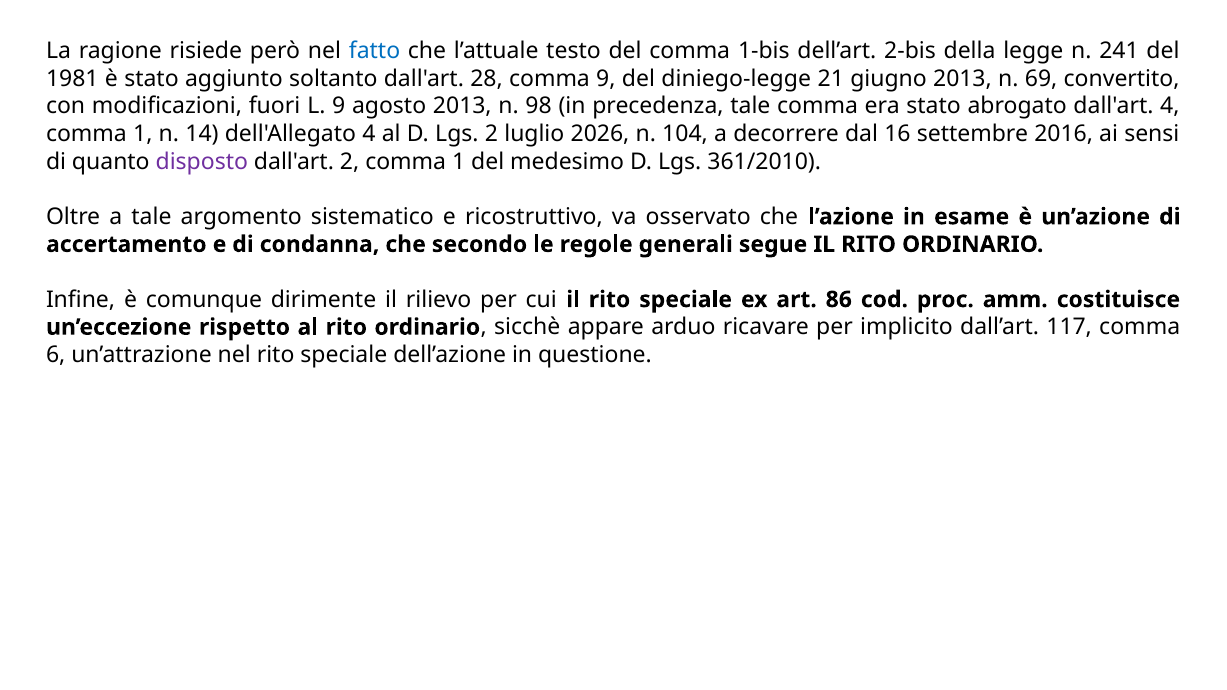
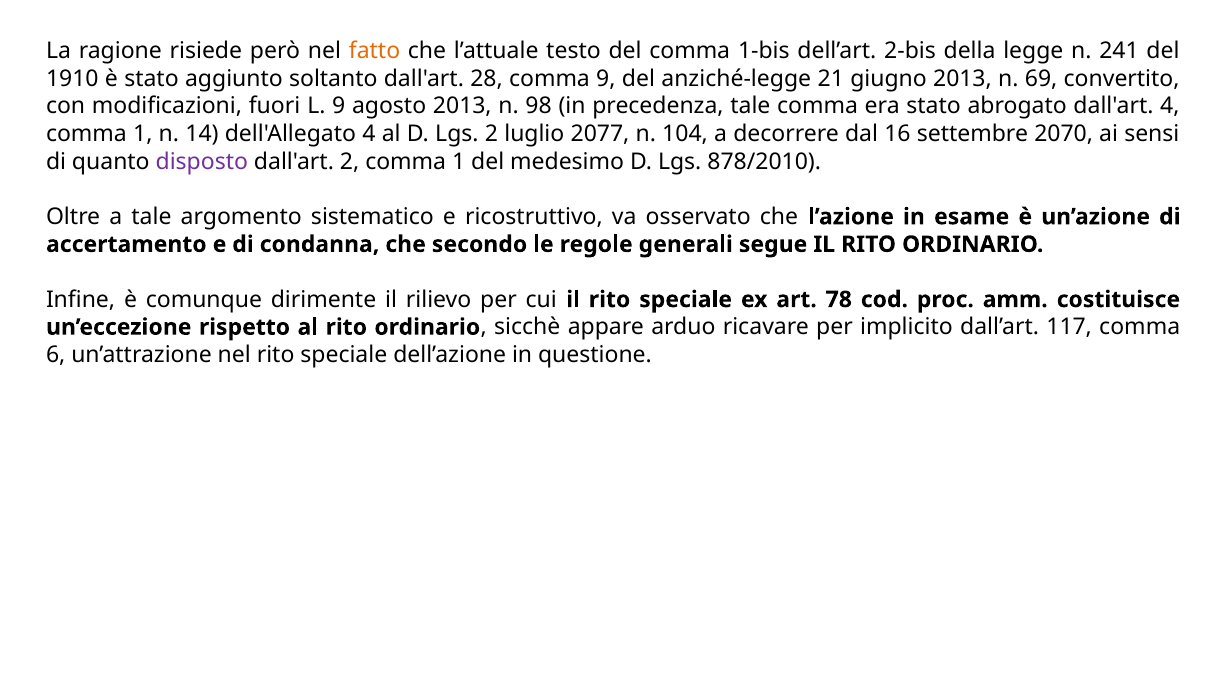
fatto colour: blue -> orange
1981: 1981 -> 1910
diniego-legge: diniego-legge -> anziché-legge
2026: 2026 -> 2077
2016: 2016 -> 2070
361/2010: 361/2010 -> 878/2010
86: 86 -> 78
